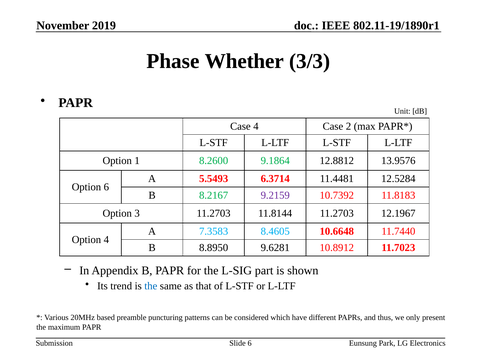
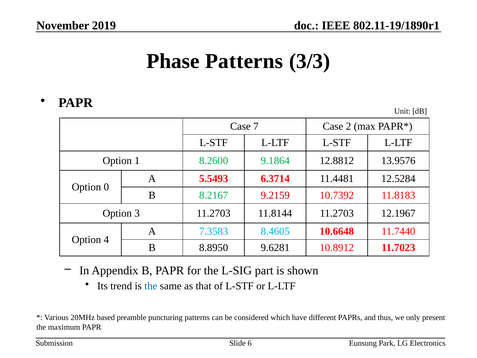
Phase Whether: Whether -> Patterns
Case 4: 4 -> 7
Option 6: 6 -> 0
9.2159 colour: purple -> red
